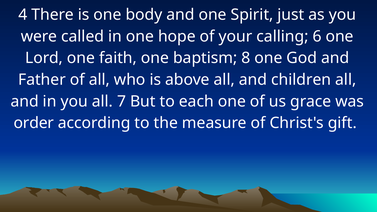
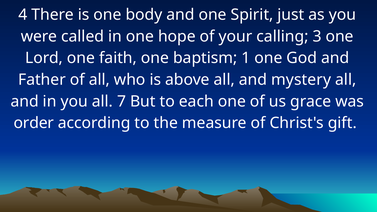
6: 6 -> 3
8: 8 -> 1
children: children -> mystery
